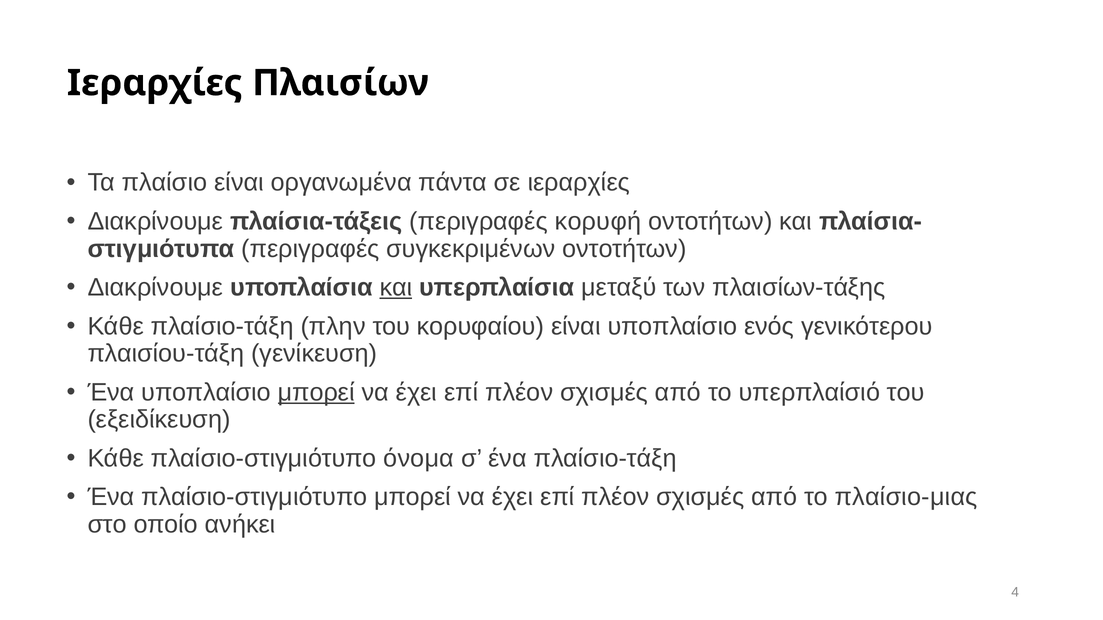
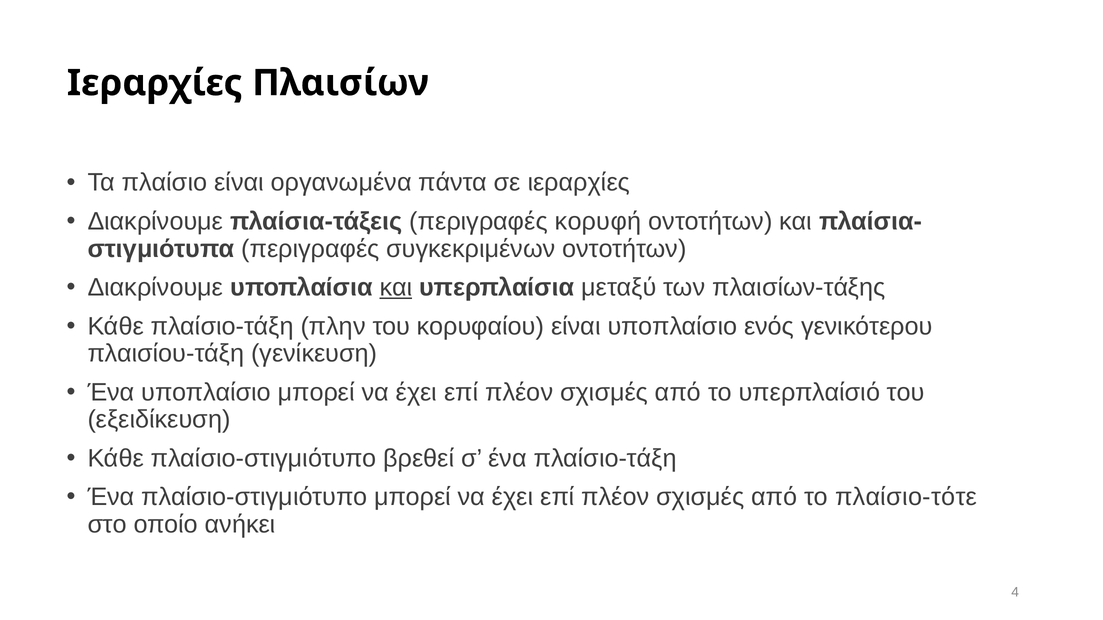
μπορεί at (316, 393) underline: present -> none
όνομα: όνομα -> βρεθεί
πλαίσιο-μιας: πλαίσιο-μιας -> πλαίσιο-τότε
